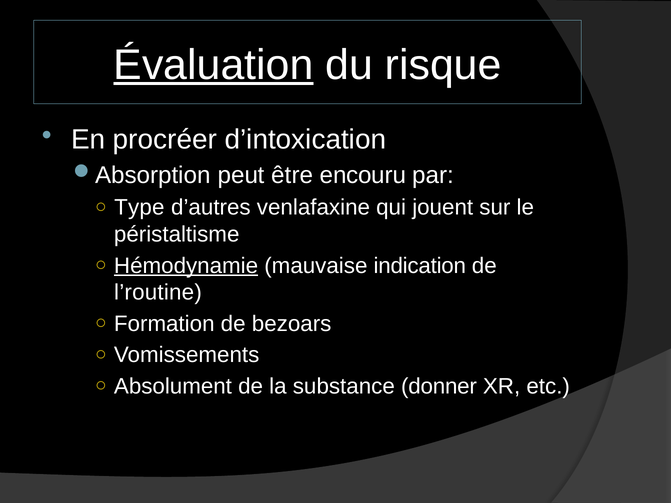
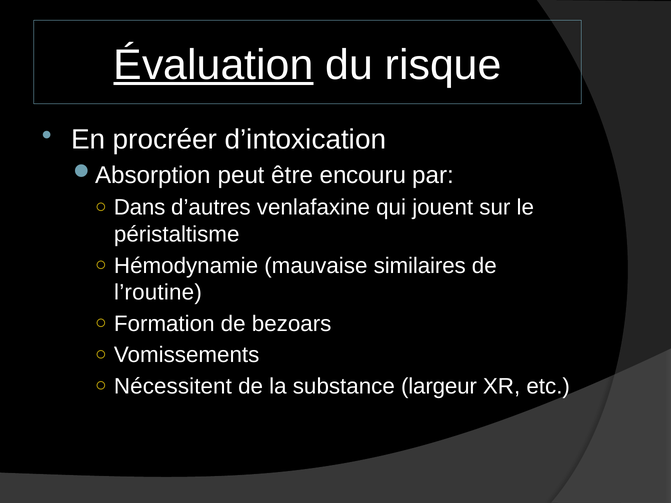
Type: Type -> Dans
Hémodynamie underline: present -> none
indication: indication -> similaires
Absolument: Absolument -> Nécessitent
donner: donner -> largeur
